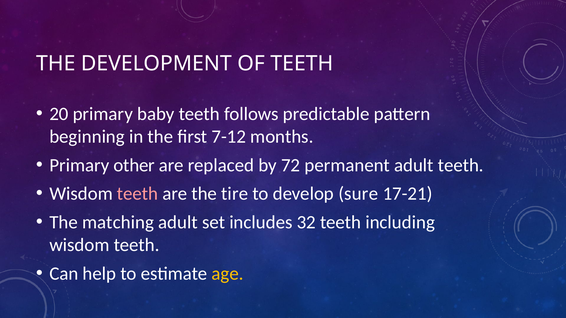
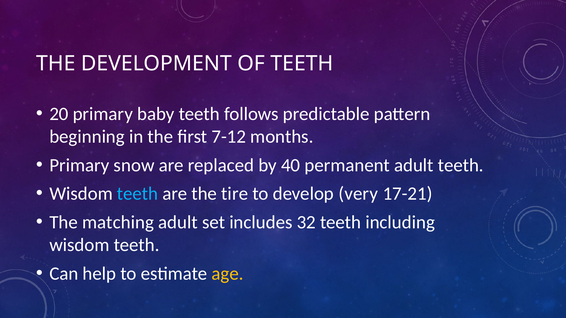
other: other -> snow
72: 72 -> 40
teeth at (138, 194) colour: pink -> light blue
sure: sure -> very
